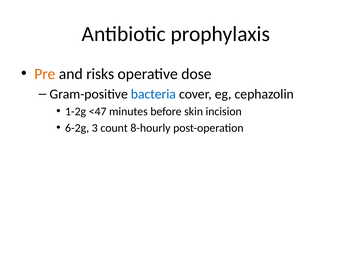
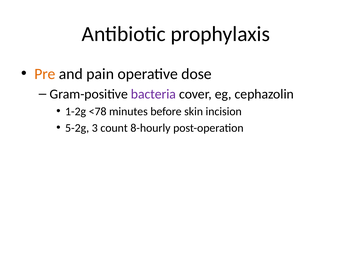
risks: risks -> pain
bacteria colour: blue -> purple
<47: <47 -> <78
6-2g: 6-2g -> 5-2g
